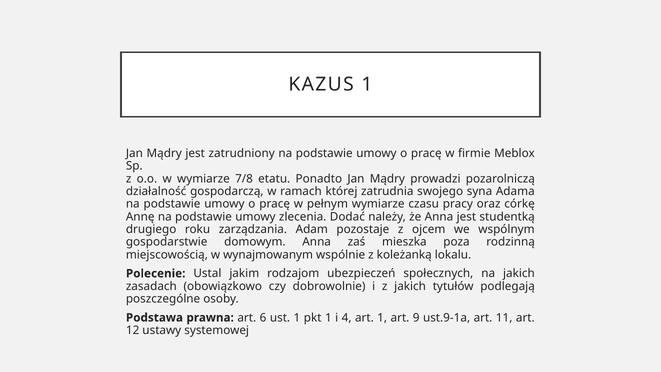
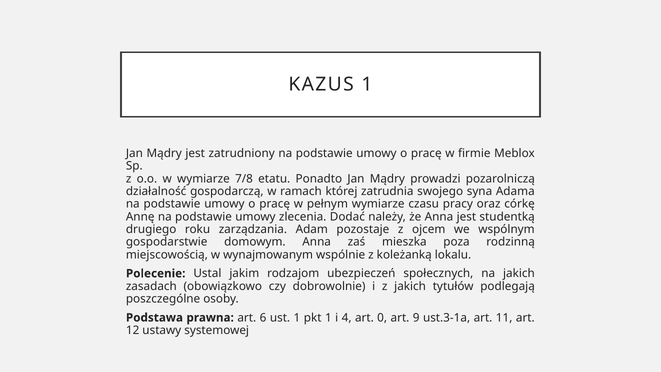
art 1: 1 -> 0
ust.9-1a: ust.9-1a -> ust.3-1a
